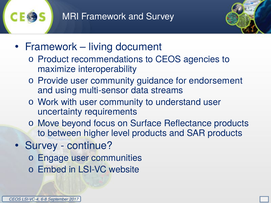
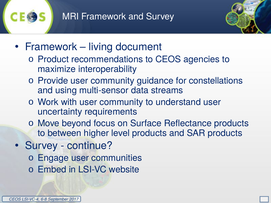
endorsement: endorsement -> constellations
